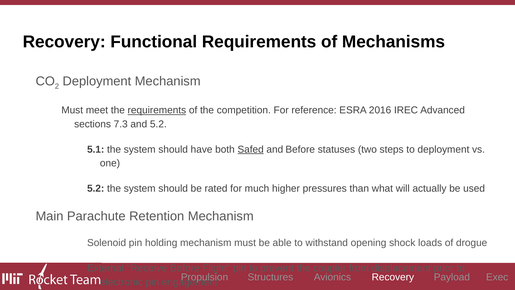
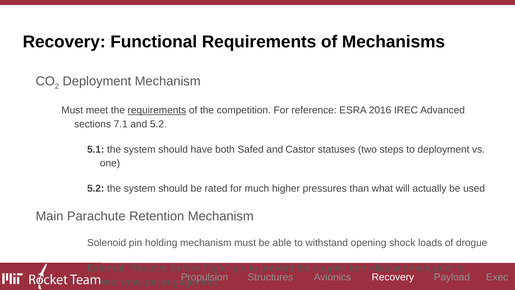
7.3: 7.3 -> 7.1
Safed underline: present -> none
and Before: Before -> Castor
